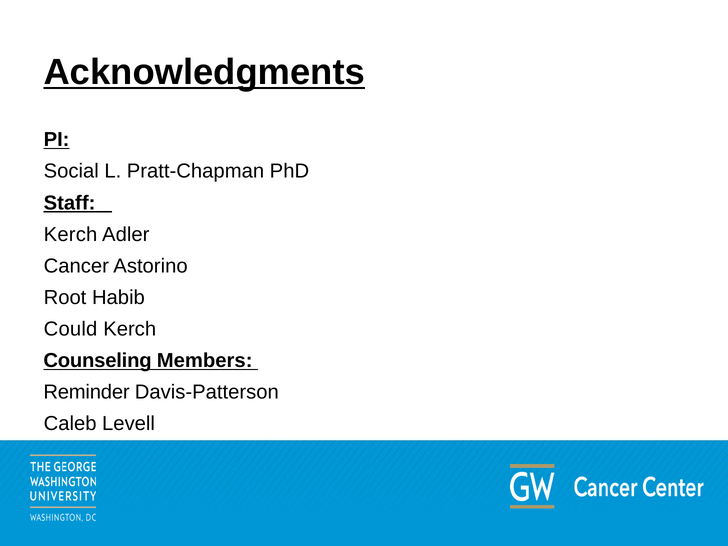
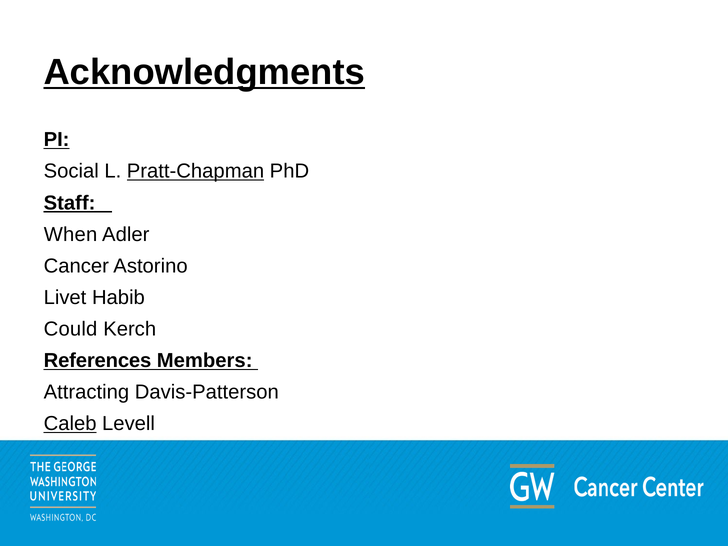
Pratt-Chapman underline: none -> present
Kerch at (71, 234): Kerch -> When
Root: Root -> Livet
Counseling: Counseling -> References
Reminder: Reminder -> Attracting
Caleb underline: none -> present
